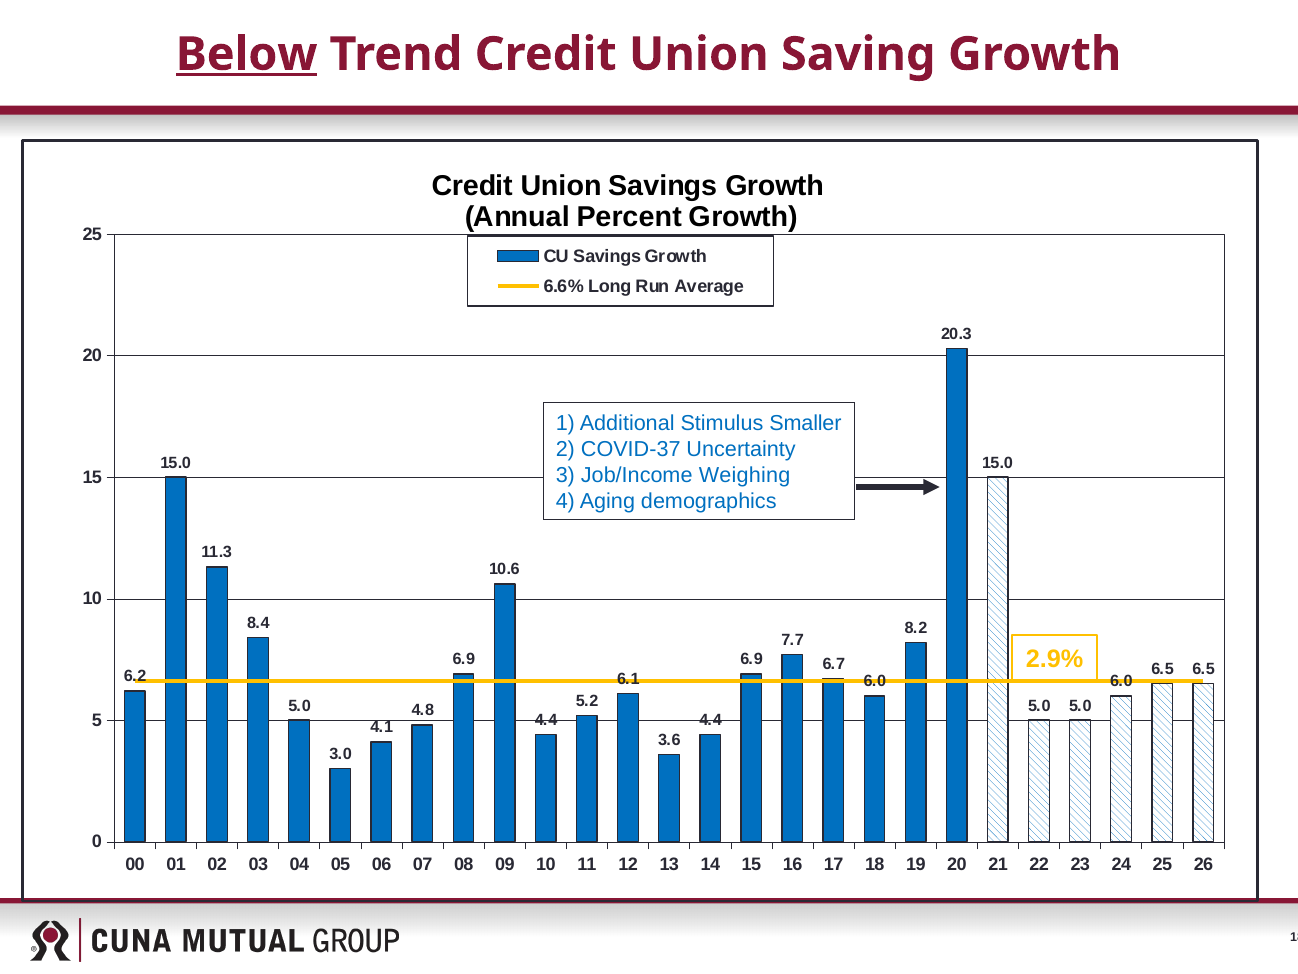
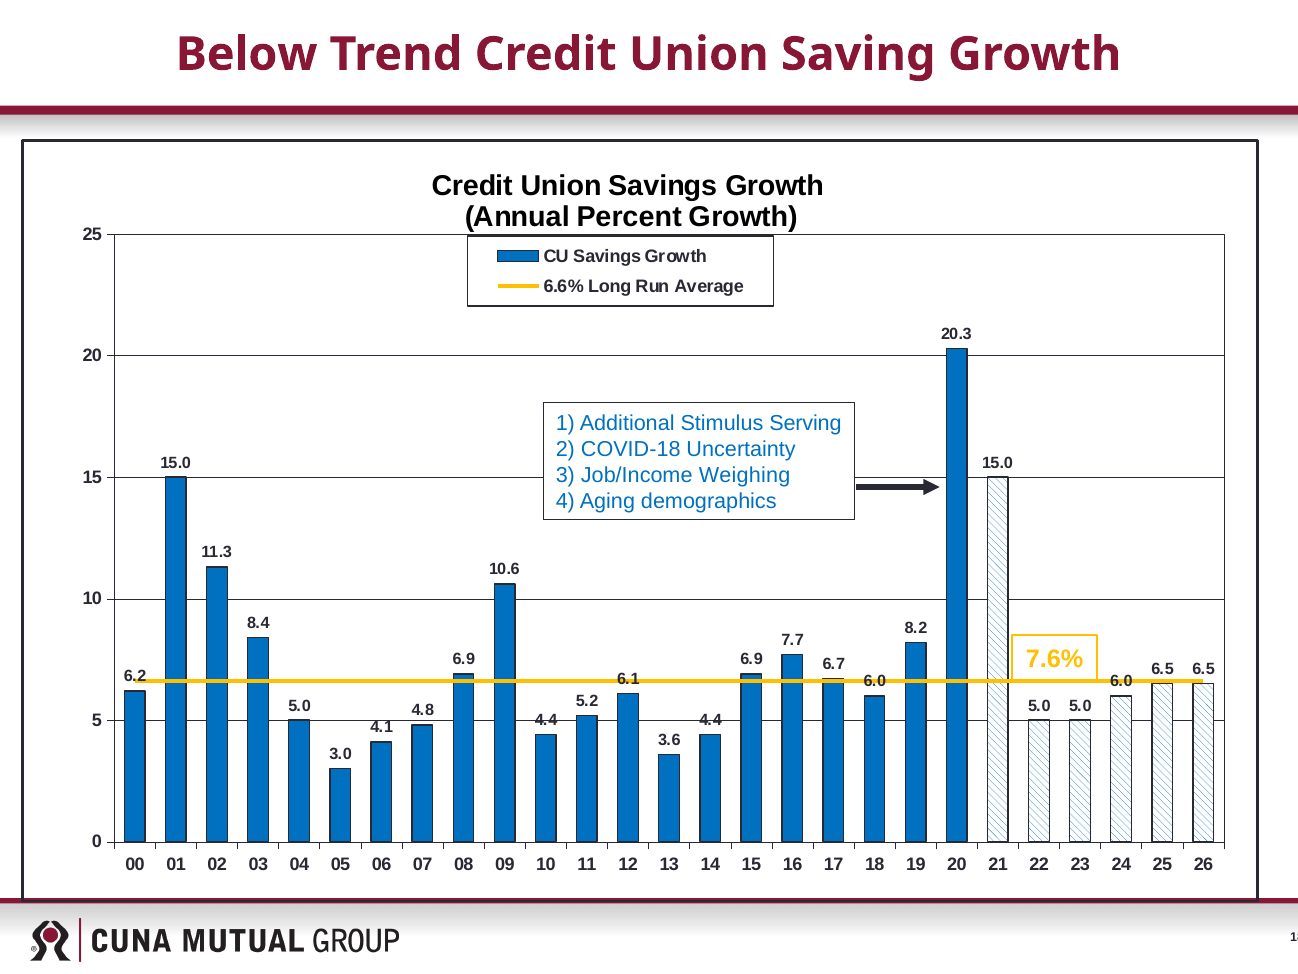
Below underline: present -> none
Smaller: Smaller -> Serving
COVID-37: COVID-37 -> COVID-18
2.9%: 2.9% -> 7.6%
